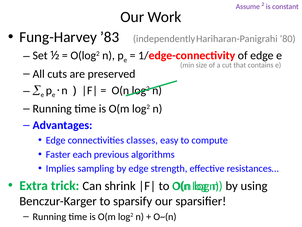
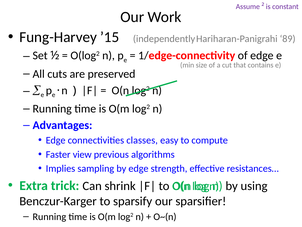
’83: ’83 -> ’15
80: 80 -> 89
each: each -> view
